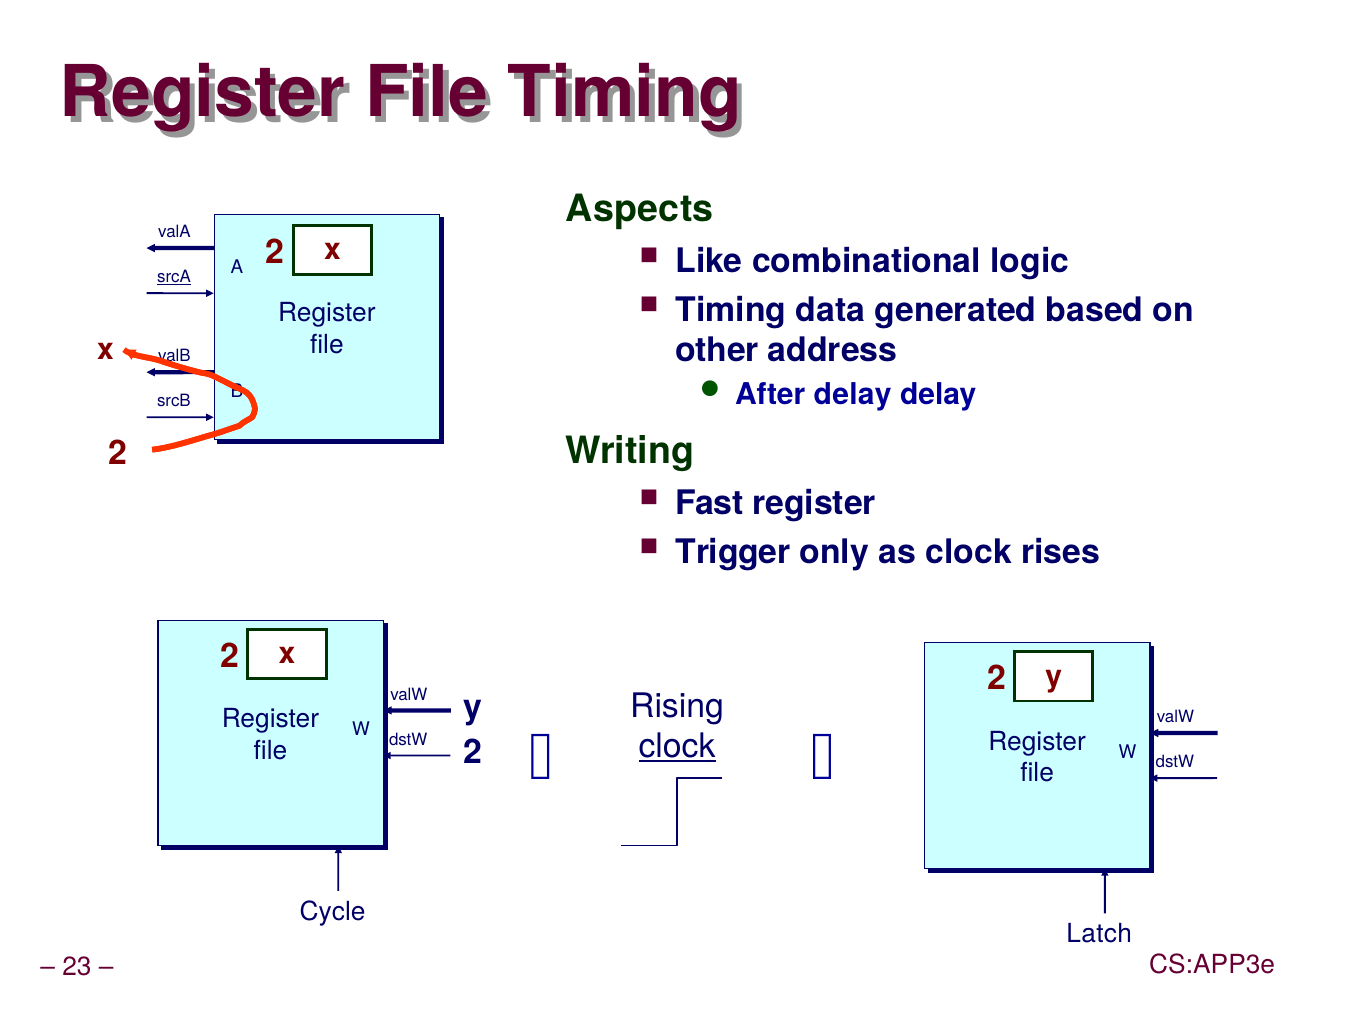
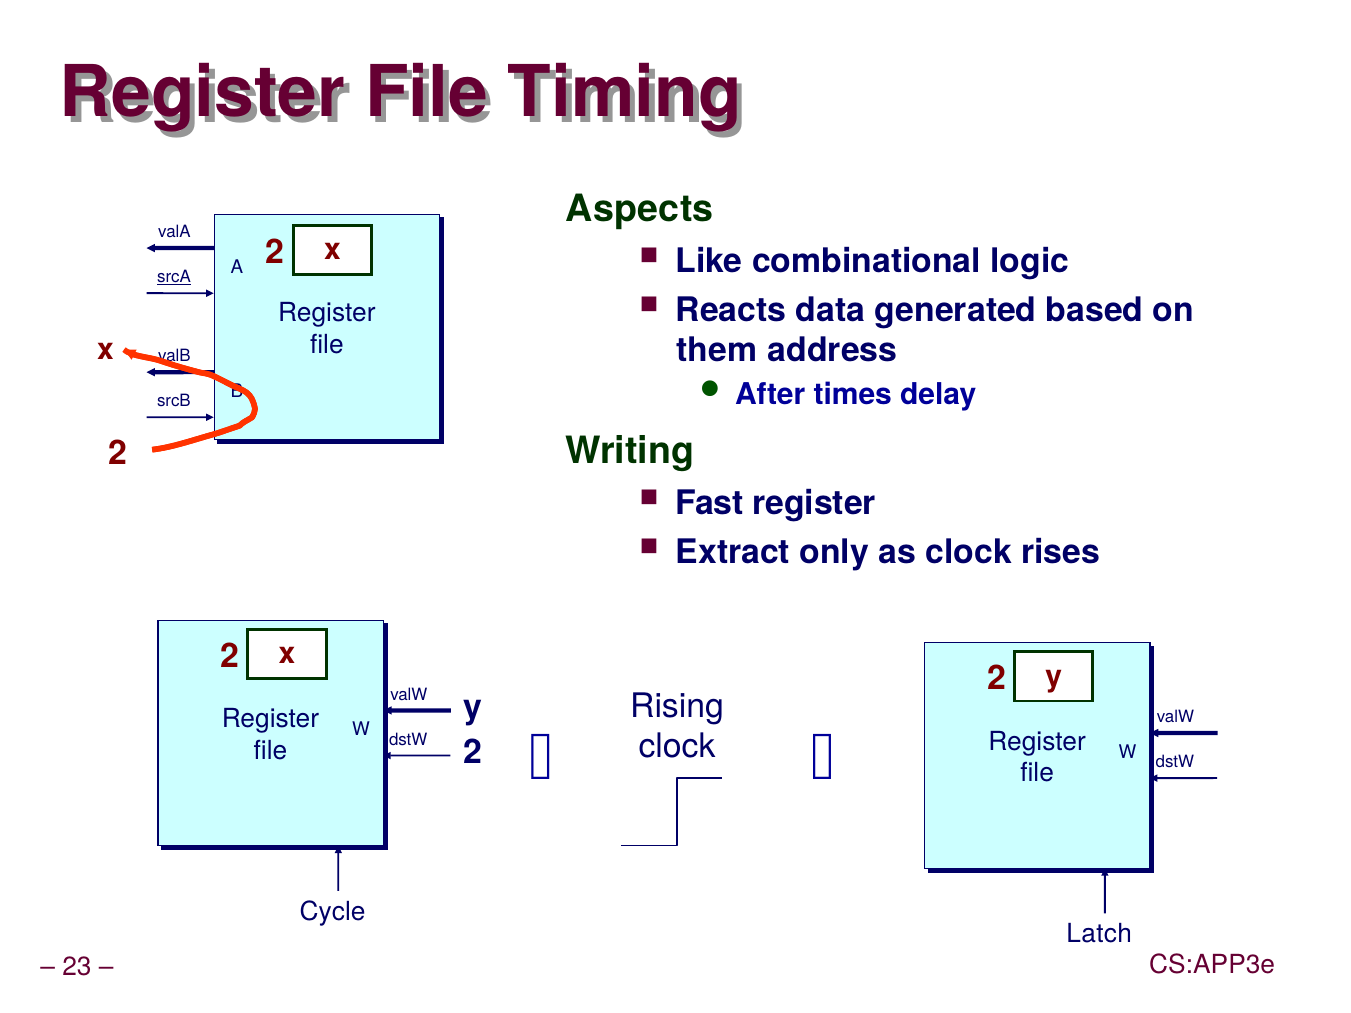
Timing at (731, 310): Timing -> Reacts
other: other -> them
After delay: delay -> times
Trigger: Trigger -> Extract
clock at (677, 746) underline: present -> none
